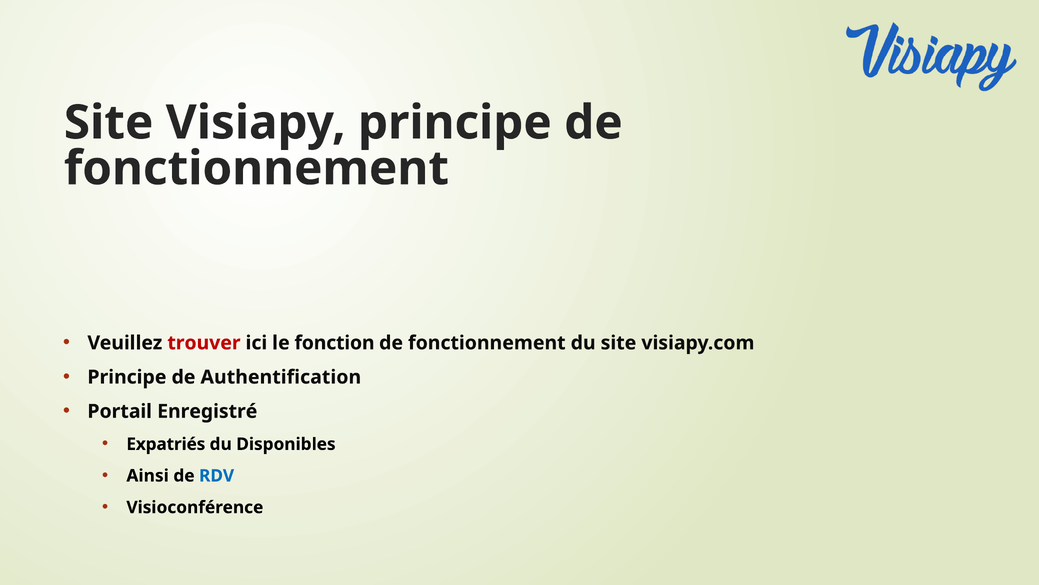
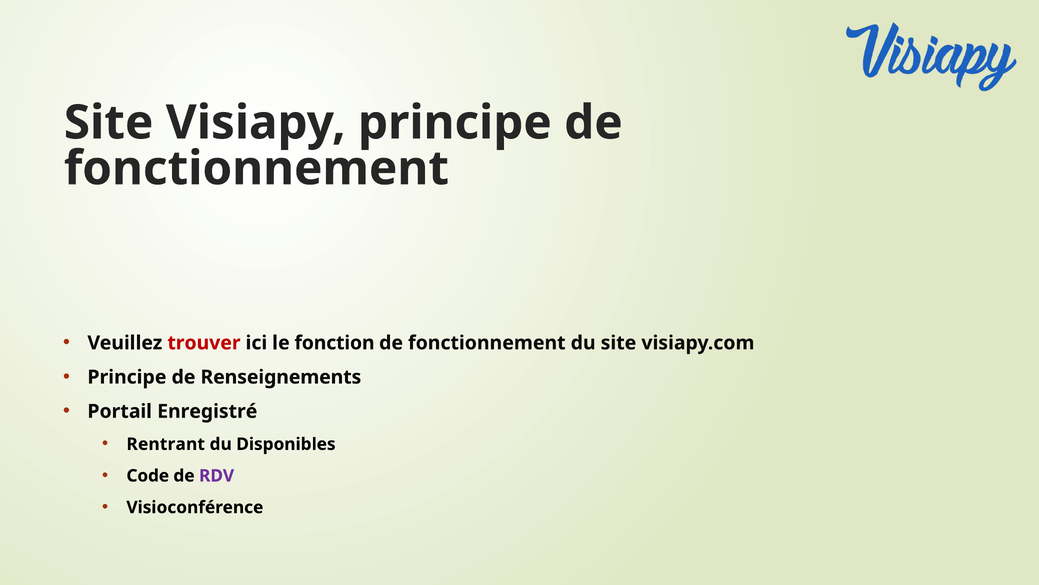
Authentification: Authentification -> Renseignements
Expatriés: Expatriés -> Rentrant
Ainsi: Ainsi -> Code
RDV colour: blue -> purple
